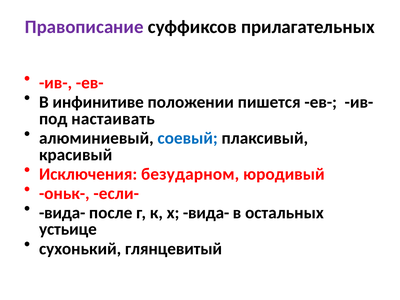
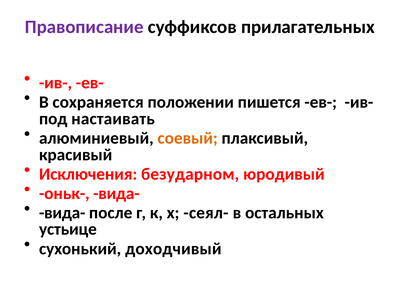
инфинитиве: инфинитиве -> сохраняется
соевый colour: blue -> orange
оньк- если-: если- -> вида-
х вида-: вида- -> сеял-
глянцевитый: глянцевитый -> доходчивый
